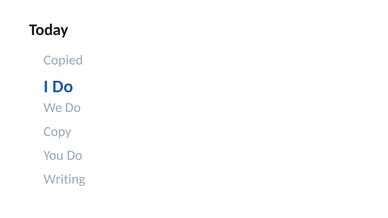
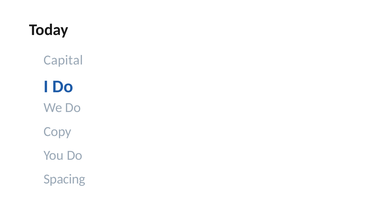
Copied: Copied -> Capital
Writing: Writing -> Spacing
